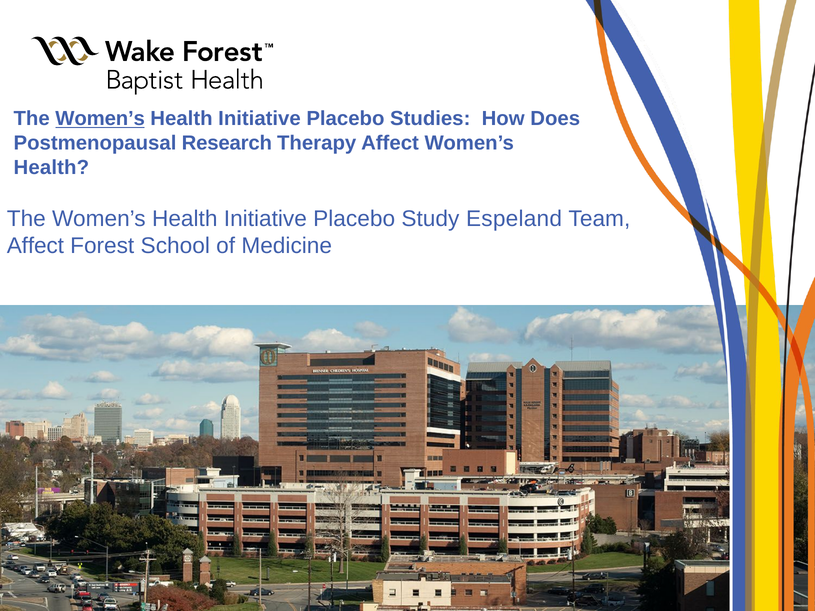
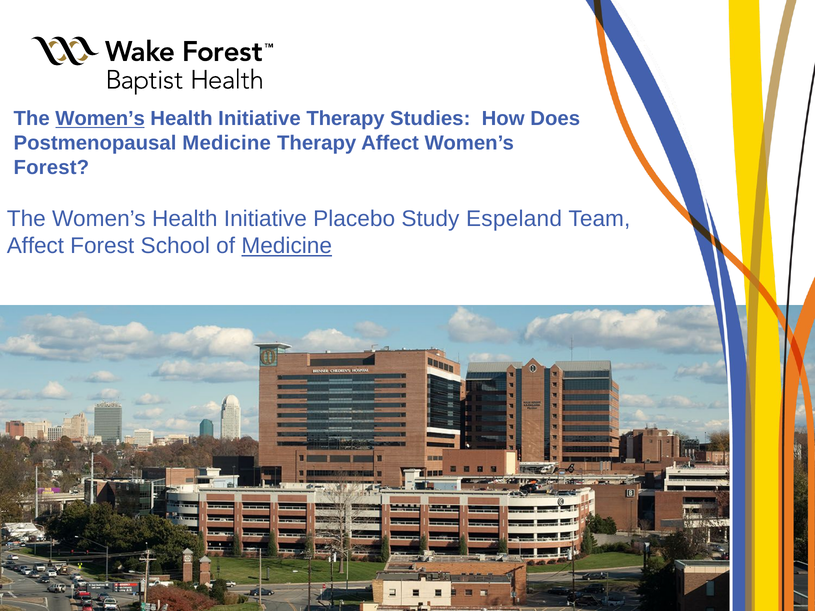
Placebo at (345, 119): Placebo -> Therapy
Postmenopausal Research: Research -> Medicine
Health at (51, 168): Health -> Forest
Medicine at (287, 246) underline: none -> present
